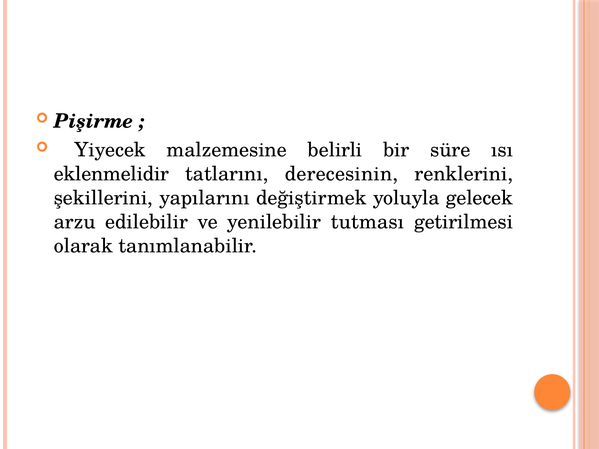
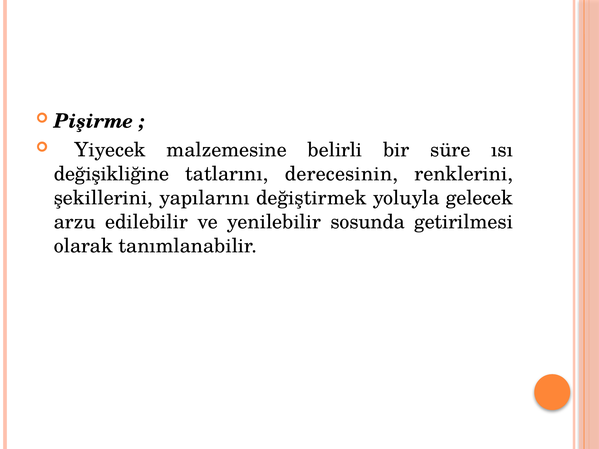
eklenmelidir: eklenmelidir -> değişikliğine
tutması: tutması -> sosunda
